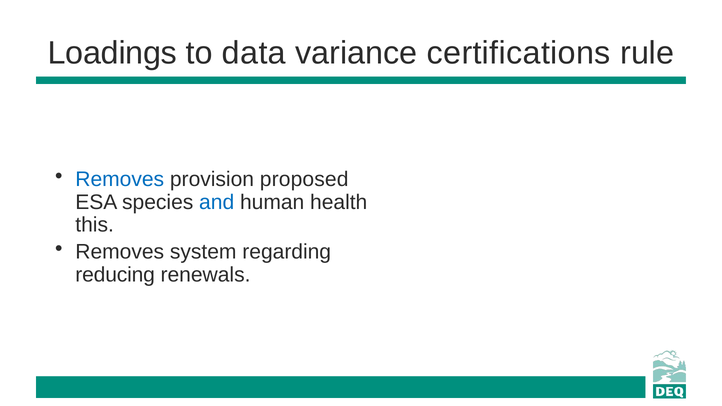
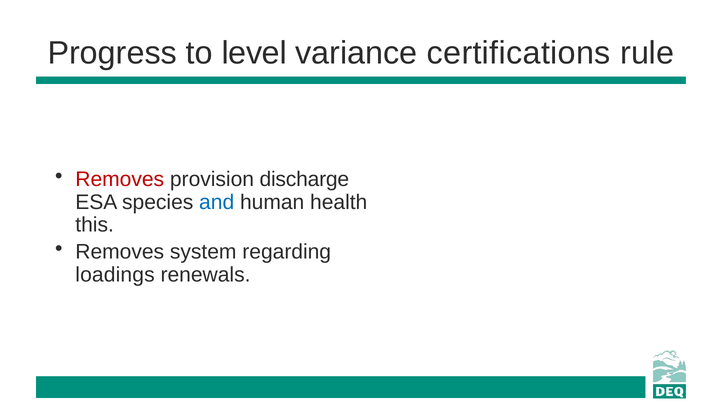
Loadings: Loadings -> Progress
data: data -> level
Removes at (120, 179) colour: blue -> red
proposed: proposed -> discharge
reducing: reducing -> loadings
